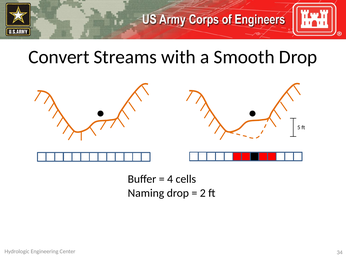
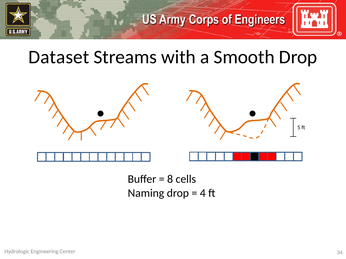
Convert: Convert -> Dataset
4: 4 -> 8
2: 2 -> 4
